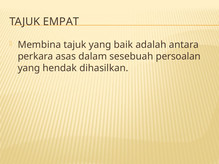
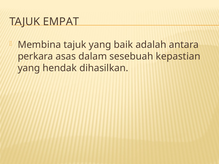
persoalan: persoalan -> kepastian
